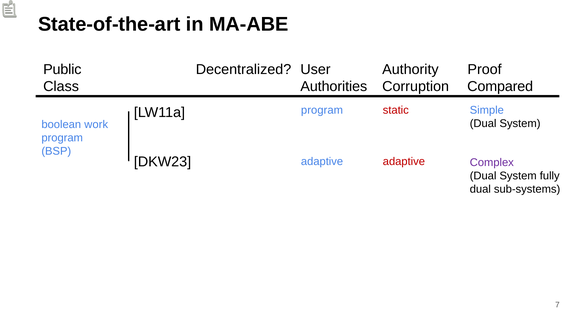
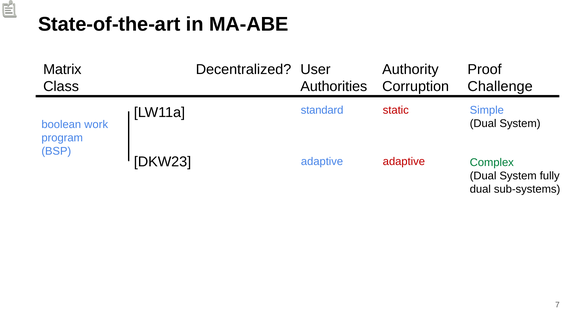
Public: Public -> Matrix
Compared: Compared -> Challenge
LW11a program: program -> standard
Complex colour: purple -> green
